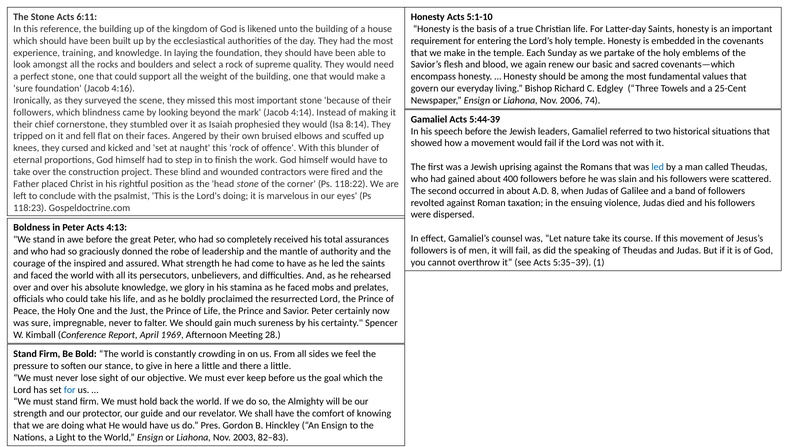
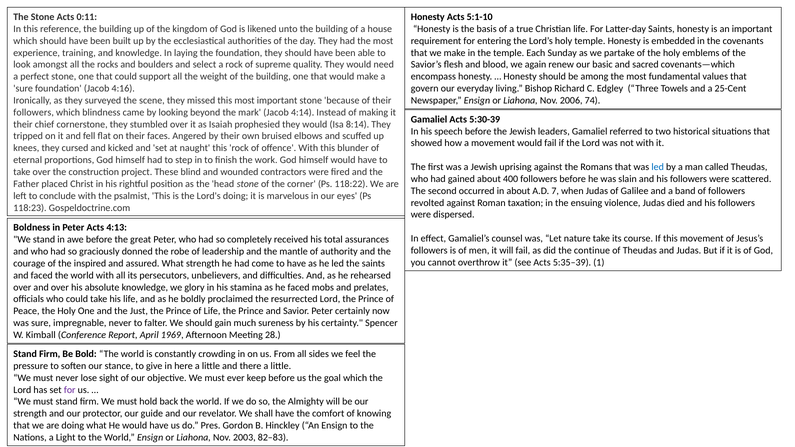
6:11: 6:11 -> 0:11
5:44-39: 5:44-39 -> 5:30-39
8: 8 -> 7
speaking: speaking -> continue
for at (70, 390) colour: blue -> purple
